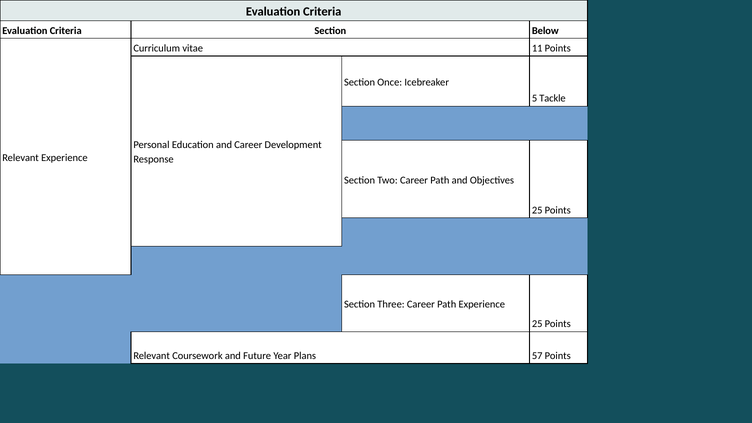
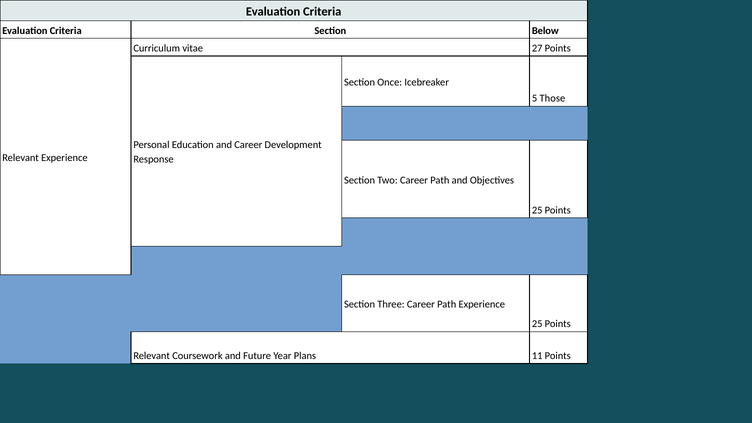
11: 11 -> 27
Tackle: Tackle -> Those
57: 57 -> 11
